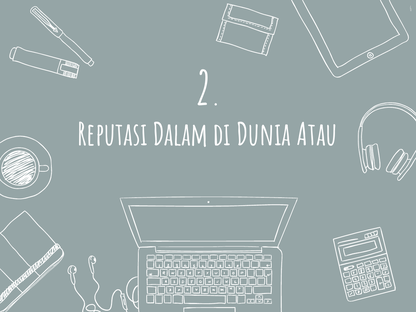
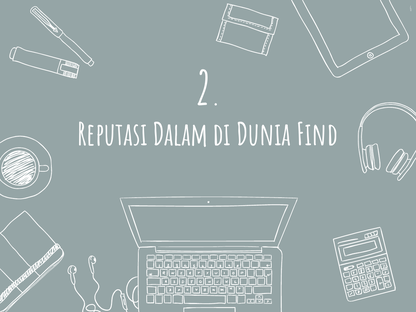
Atau: Atau -> Find
